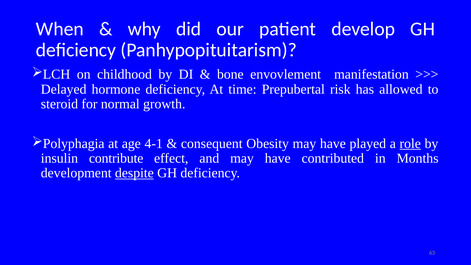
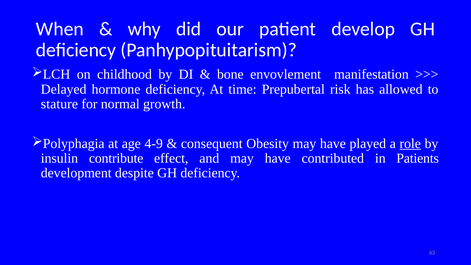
steroid: steroid -> stature
4-1: 4-1 -> 4-9
Months: Months -> Patients
despite underline: present -> none
